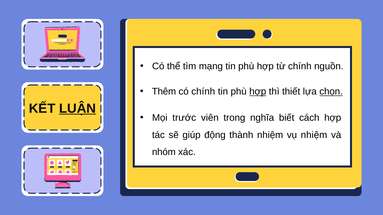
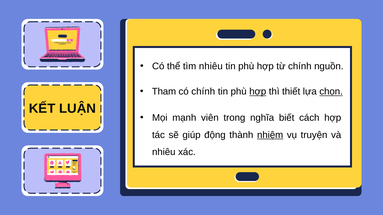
tìm mạng: mạng -> nhiêu
Thêm: Thêm -> Tham
LUẬN underline: present -> none
trước: trước -> mạnh
nhiệm at (270, 135) underline: none -> present
vụ nhiệm: nhiệm -> truyện
nhóm at (164, 152): nhóm -> nhiêu
